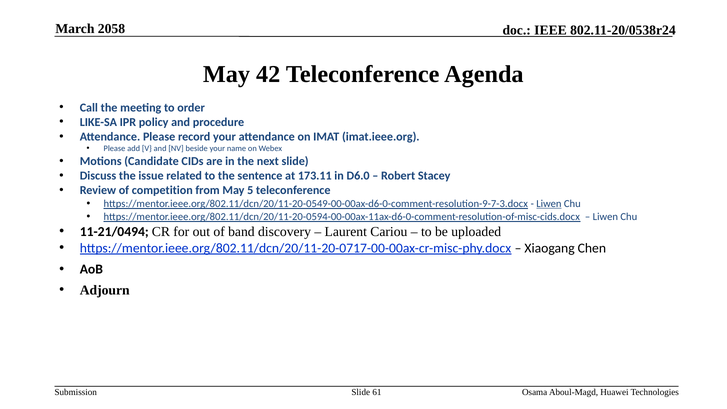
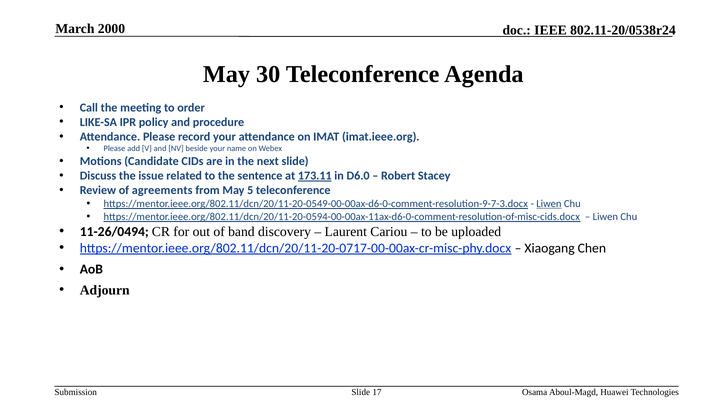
2058: 2058 -> 2000
42: 42 -> 30
173.11 underline: none -> present
competition: competition -> agreements
11-21/0494: 11-21/0494 -> 11-26/0494
61: 61 -> 17
